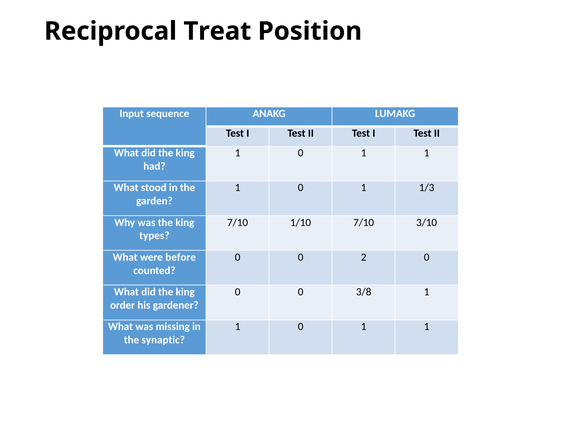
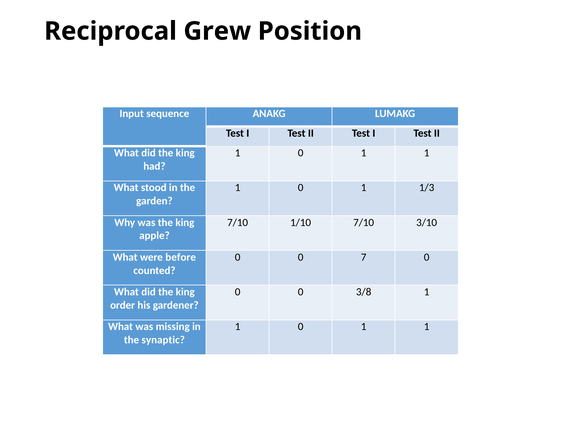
Treat: Treat -> Grew
types: types -> apple
2: 2 -> 7
